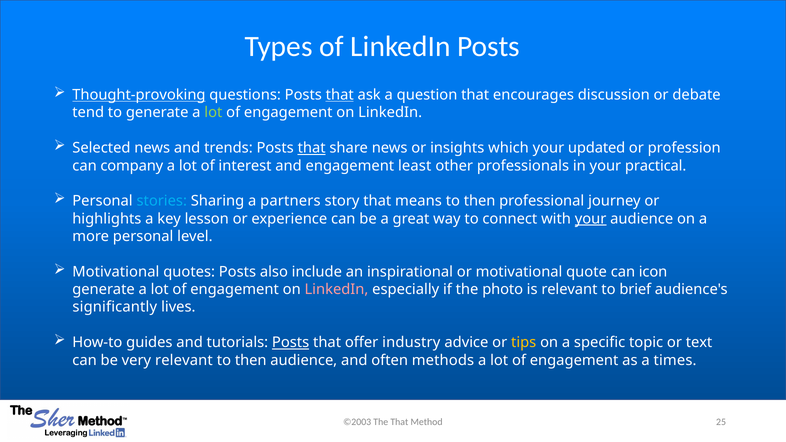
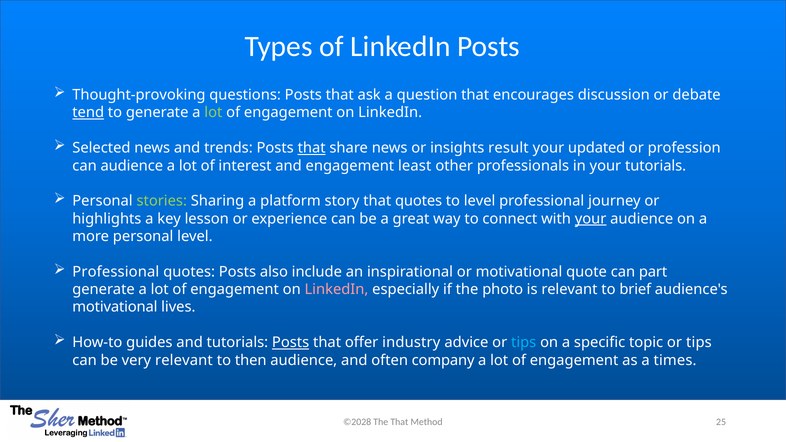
Thought-provoking underline: present -> none
that at (340, 95) underline: present -> none
tend underline: none -> present
which: which -> result
can company: company -> audience
your practical: practical -> tutorials
stories colour: light blue -> light green
partners: partners -> platform
that means: means -> quotes
then at (480, 201): then -> level
Motivational at (116, 272): Motivational -> Professional
icon: icon -> part
significantly at (115, 307): significantly -> motivational
tips at (524, 343) colour: yellow -> light blue
topic or text: text -> tips
methods: methods -> company
©2003: ©2003 -> ©2028
